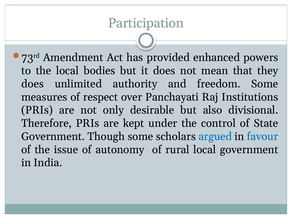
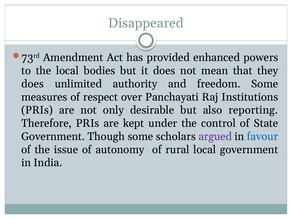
Participation: Participation -> Disappeared
divisional: divisional -> reporting
argued colour: blue -> purple
